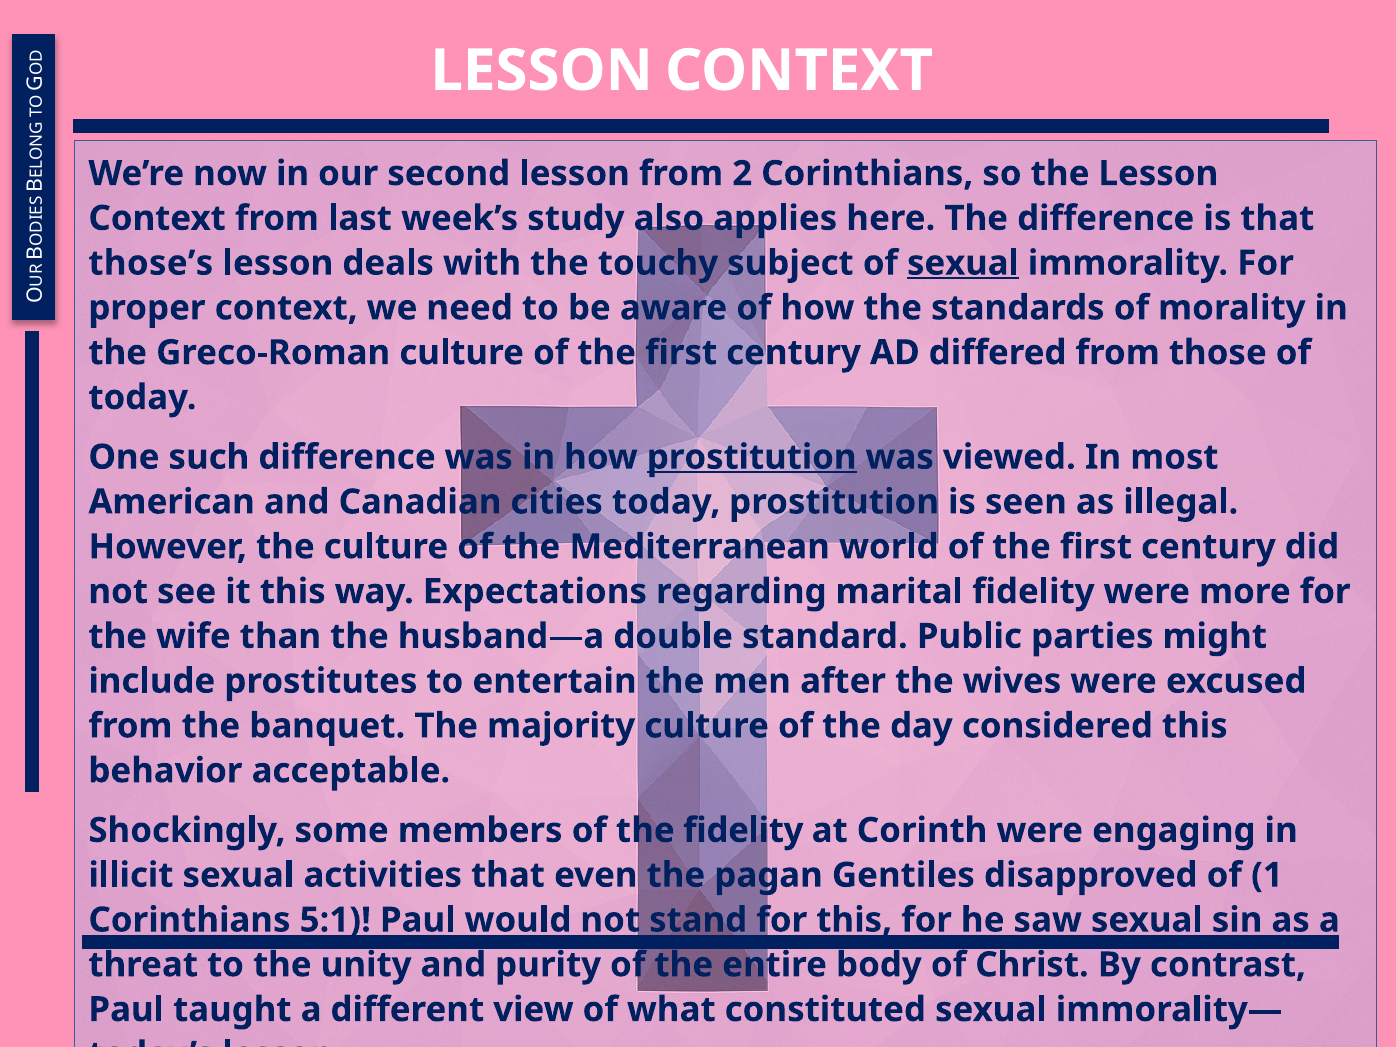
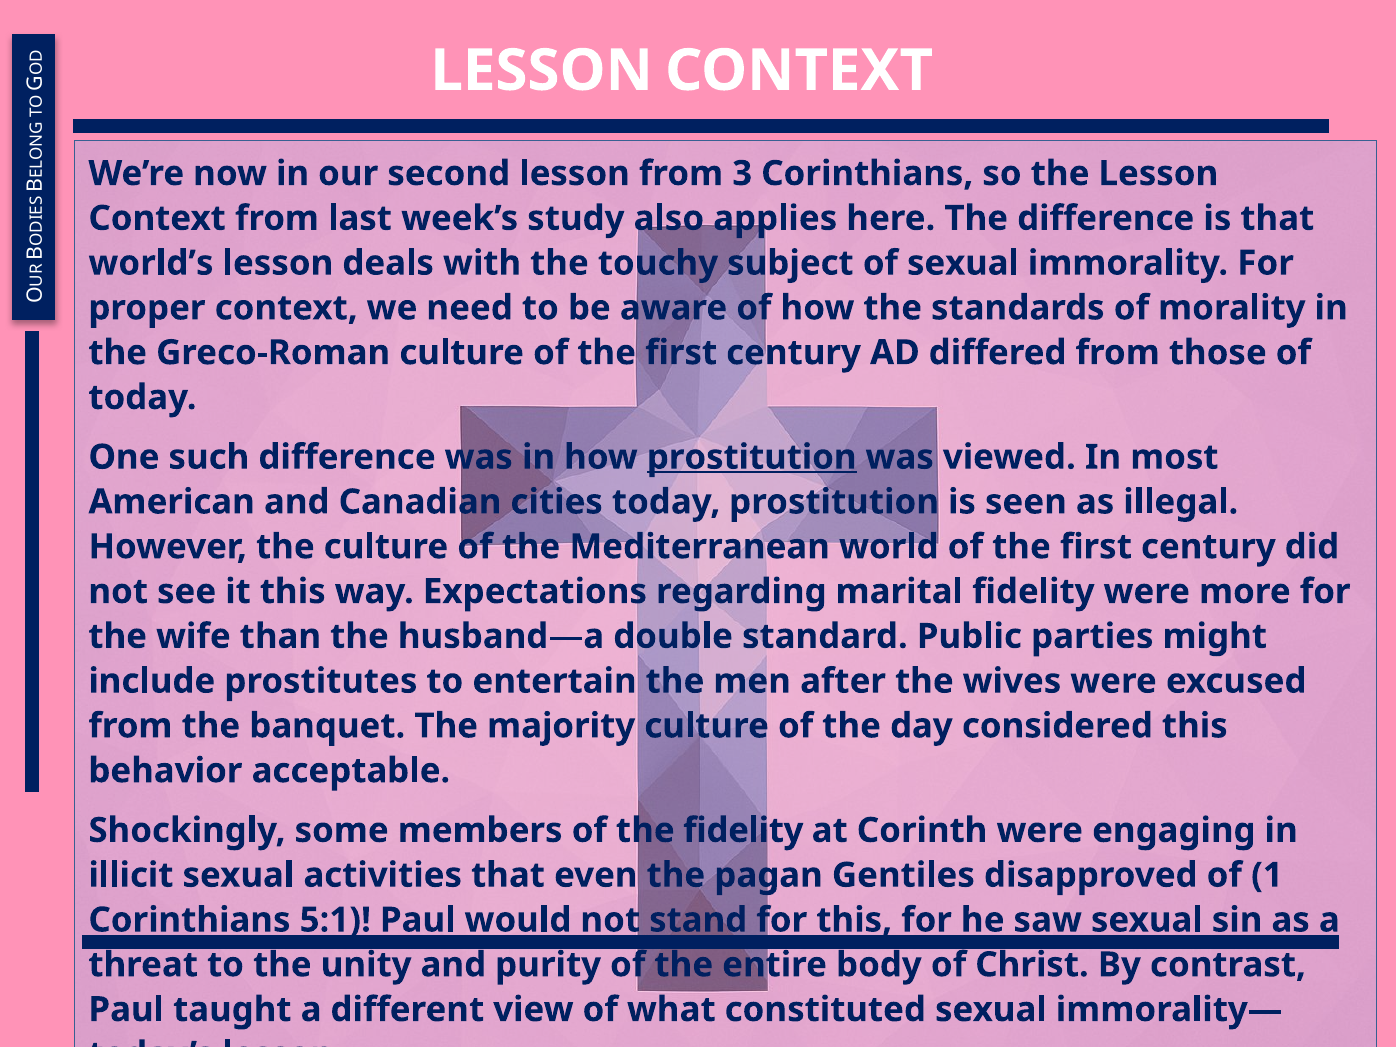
2: 2 -> 3
those’s: those’s -> world’s
sexual at (963, 263) underline: present -> none
